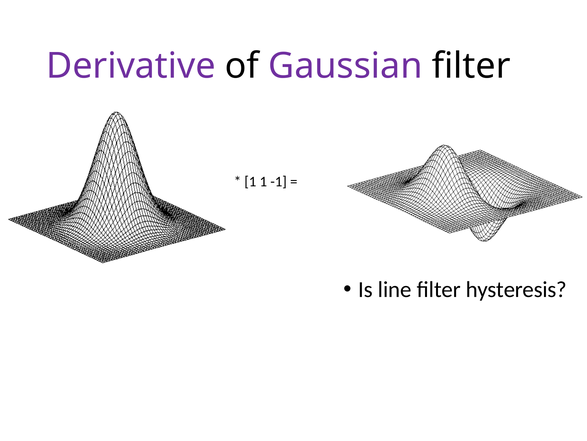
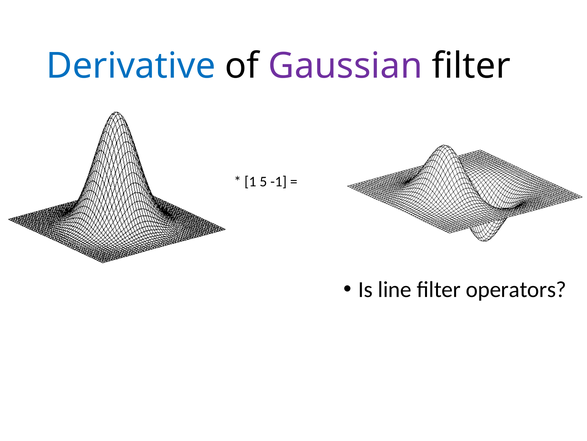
Derivative colour: purple -> blue
1 1: 1 -> 5
hysteresis: hysteresis -> operators
